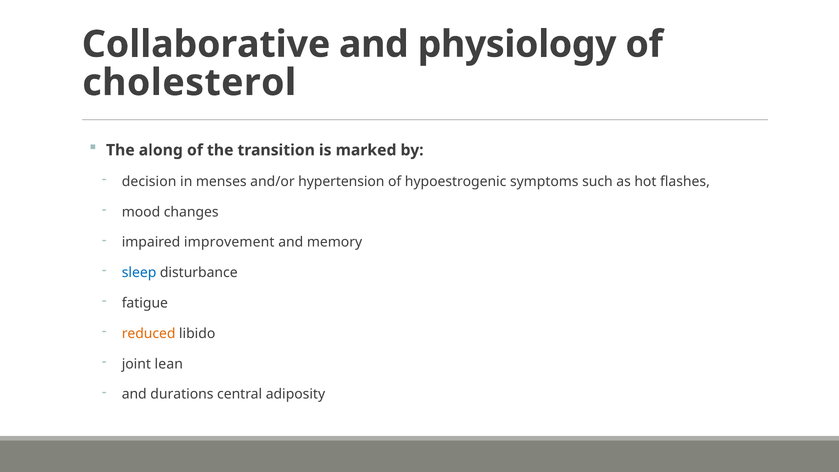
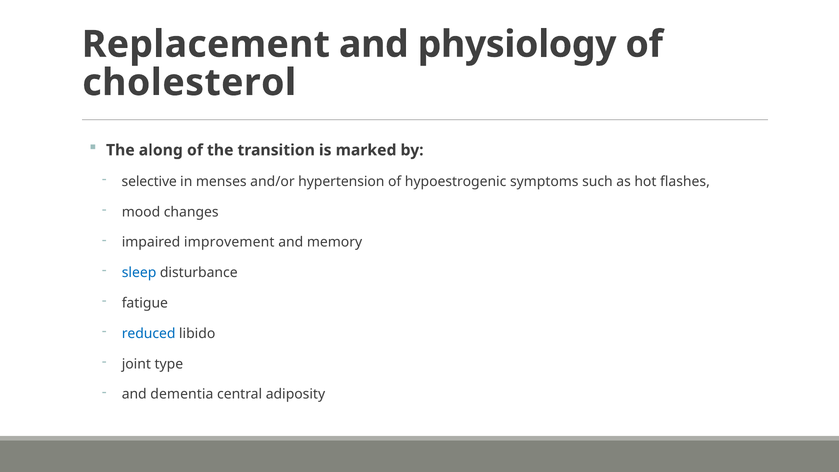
Collaborative: Collaborative -> Replacement
decision: decision -> selective
reduced colour: orange -> blue
lean: lean -> type
durations: durations -> dementia
